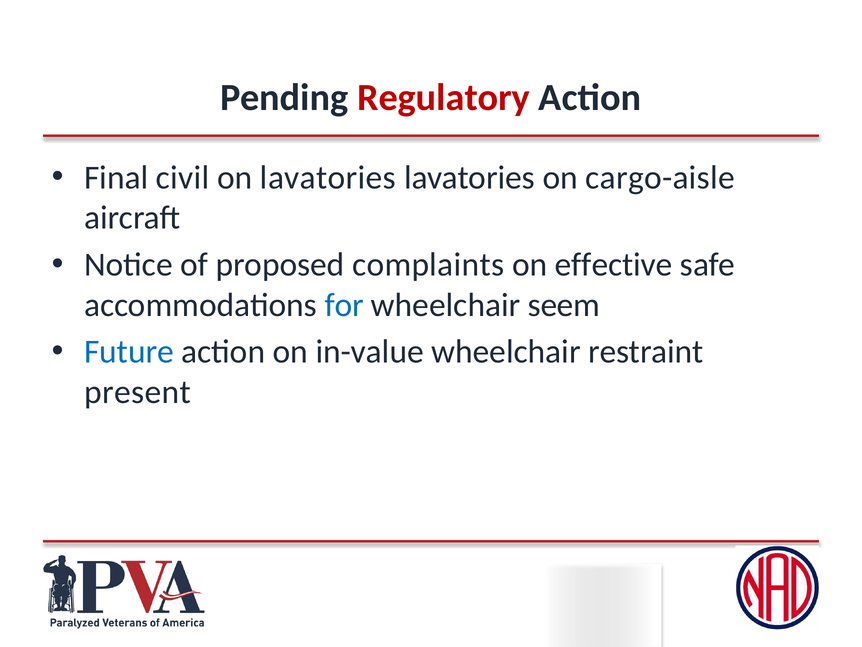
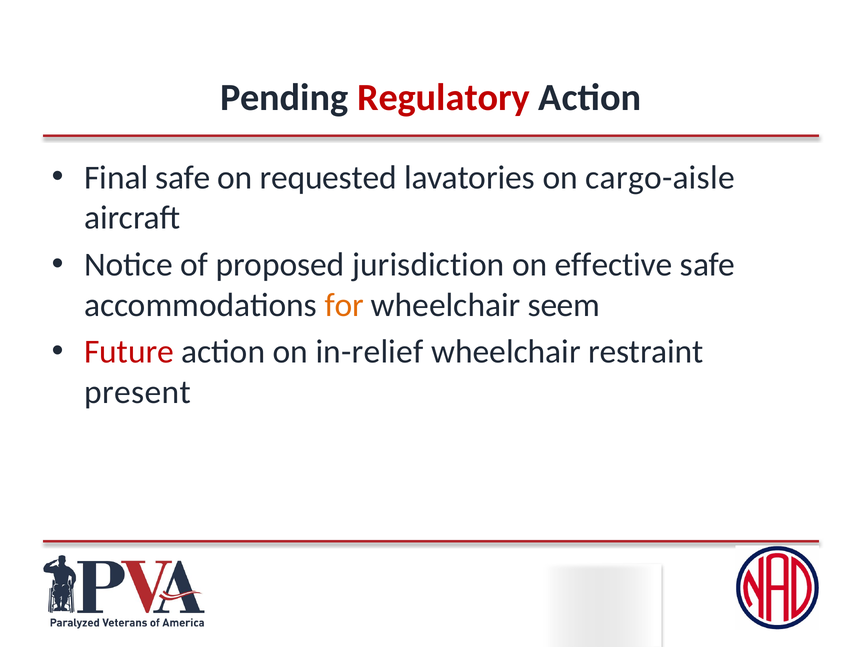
Final civil: civil -> safe
on lavatories: lavatories -> requested
complaints: complaints -> jurisdiction
for colour: blue -> orange
Future colour: blue -> red
in-value: in-value -> in-relief
